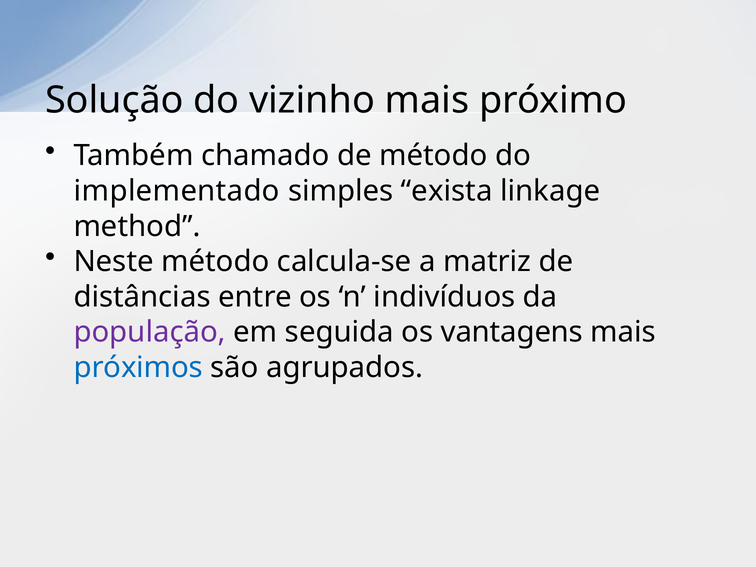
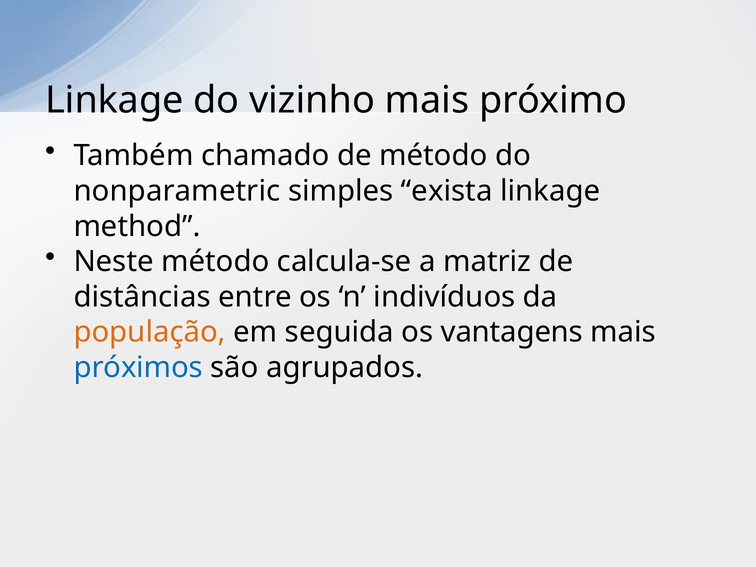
Solução at (114, 100): Solução -> Linkage
implementado: implementado -> nonparametric
população colour: purple -> orange
